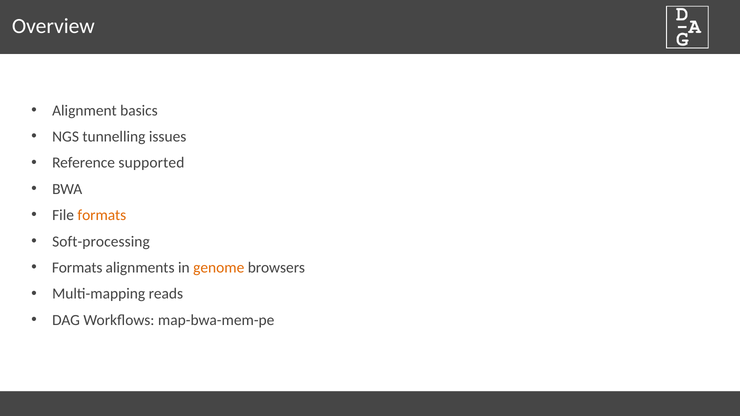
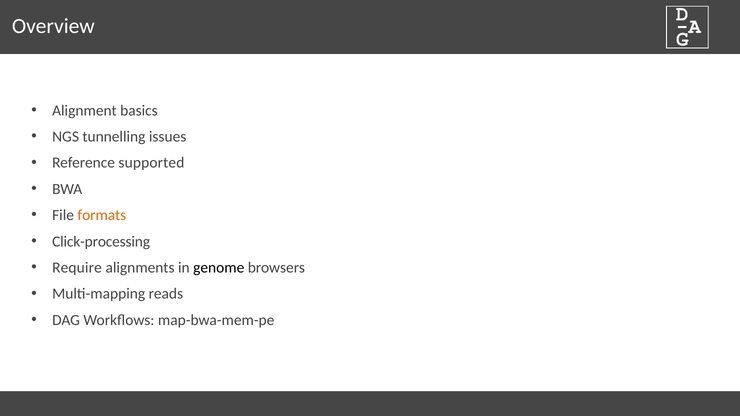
Soft-processing: Soft-processing -> Click-processing
Formats at (77, 268): Formats -> Require
genome colour: orange -> black
